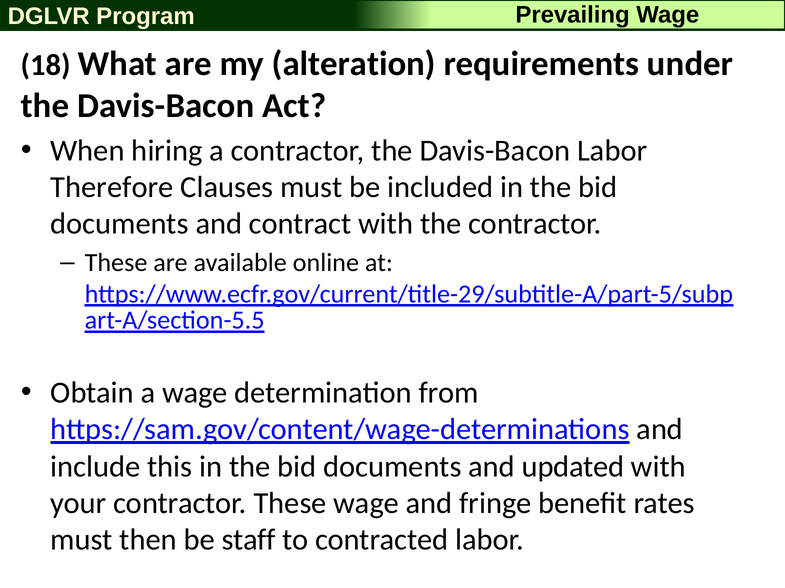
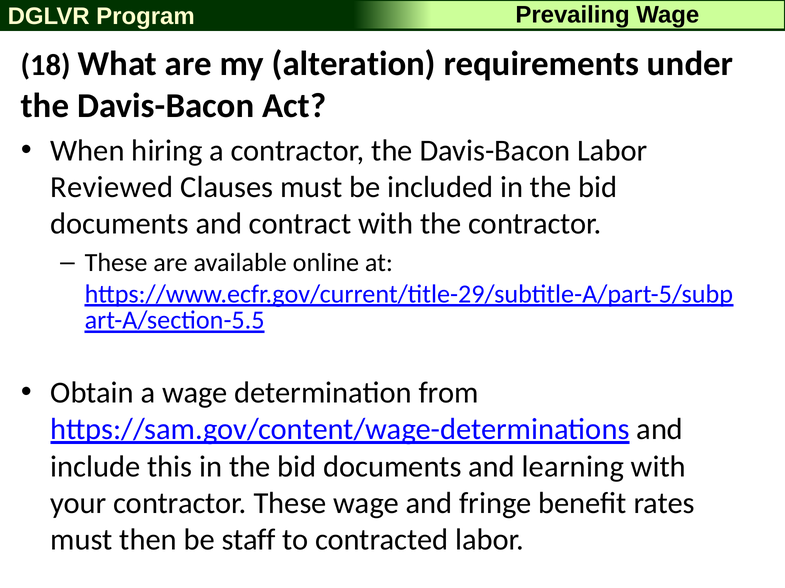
Therefore: Therefore -> Reviewed
updated: updated -> learning
